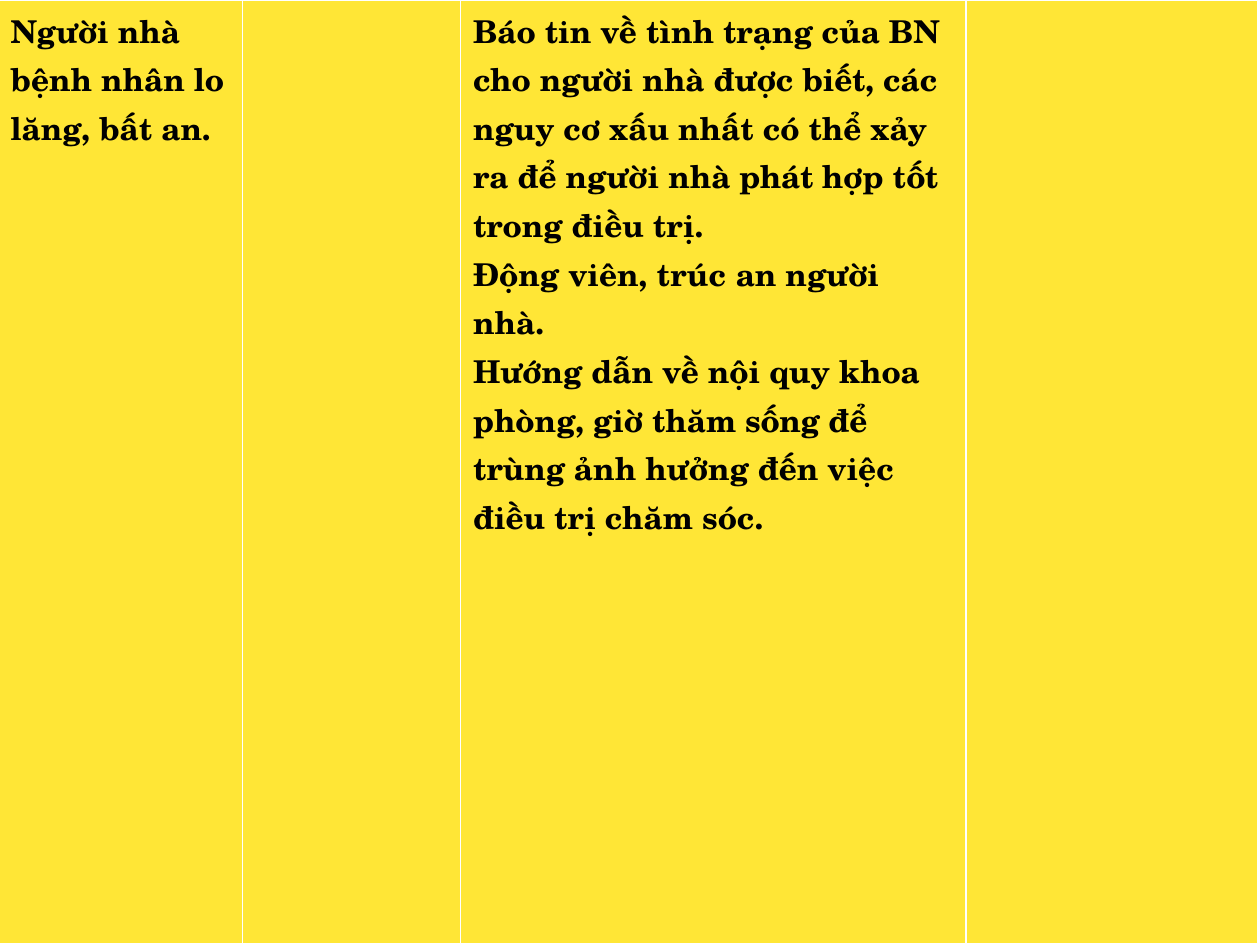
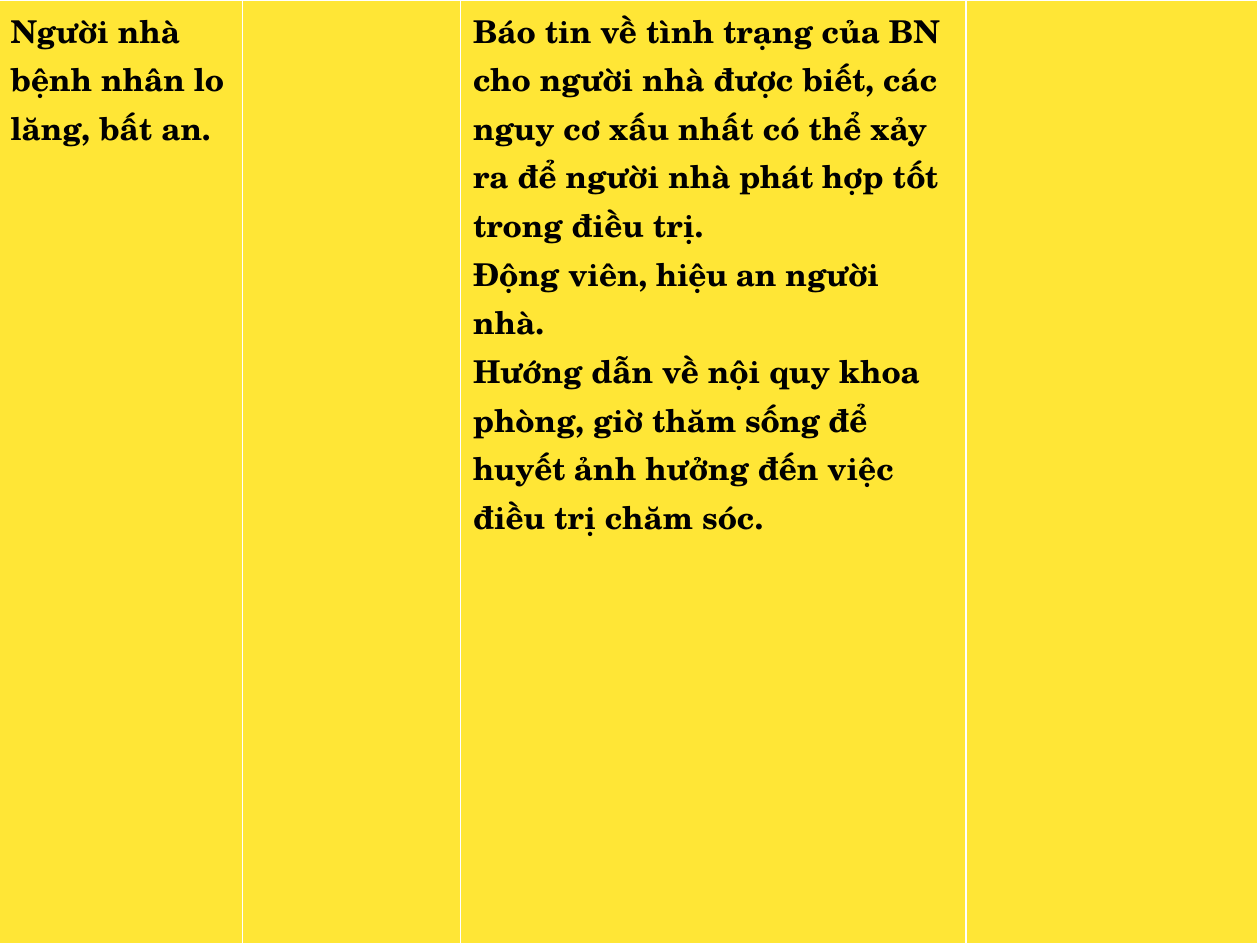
trúc: trúc -> hiệu
trùng: trùng -> huyết
